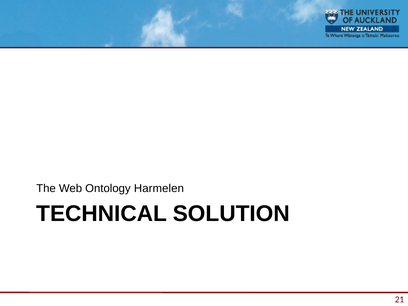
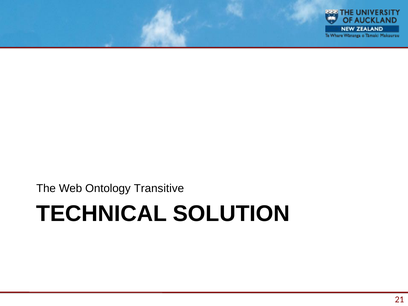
Harmelen: Harmelen -> Transitive
